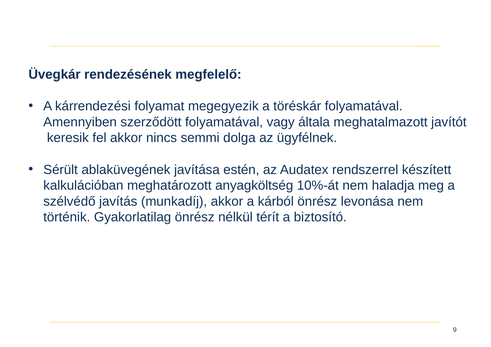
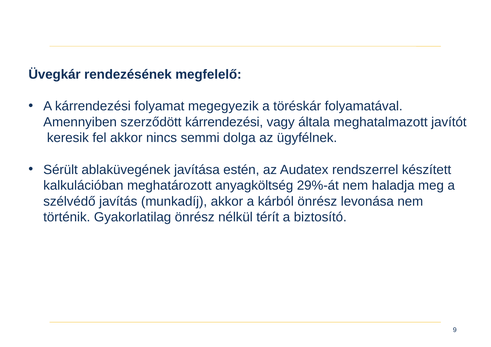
szerződött folyamatával: folyamatával -> kárrendezési
10%-át: 10%-át -> 29%-át
